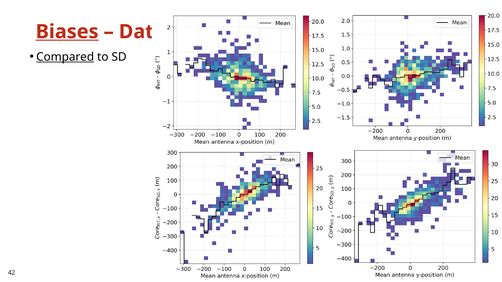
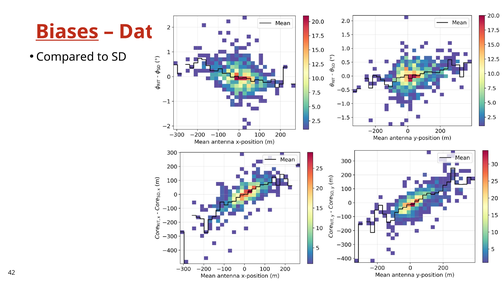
Compared underline: present -> none
